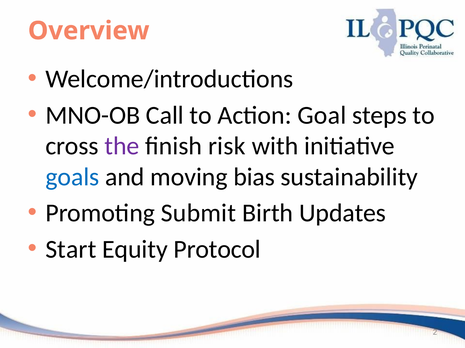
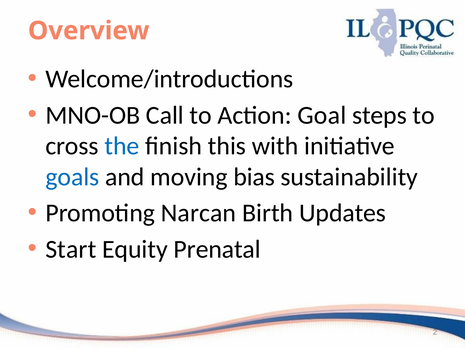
the colour: purple -> blue
risk: risk -> this
Submit: Submit -> Narcan
Protocol: Protocol -> Prenatal
